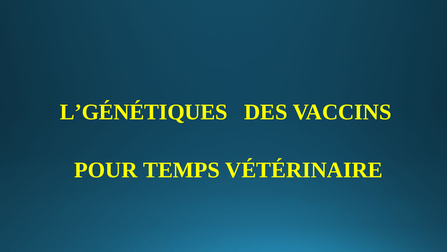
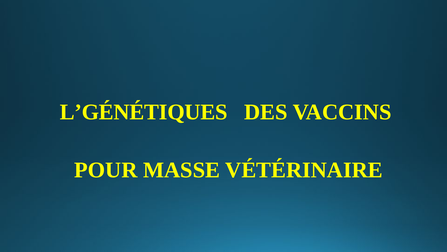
TEMPS: TEMPS -> MASSE
